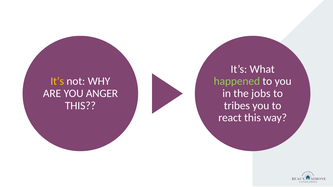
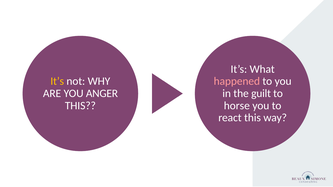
happened colour: light green -> pink
jobs: jobs -> guilt
tribes: tribes -> horse
